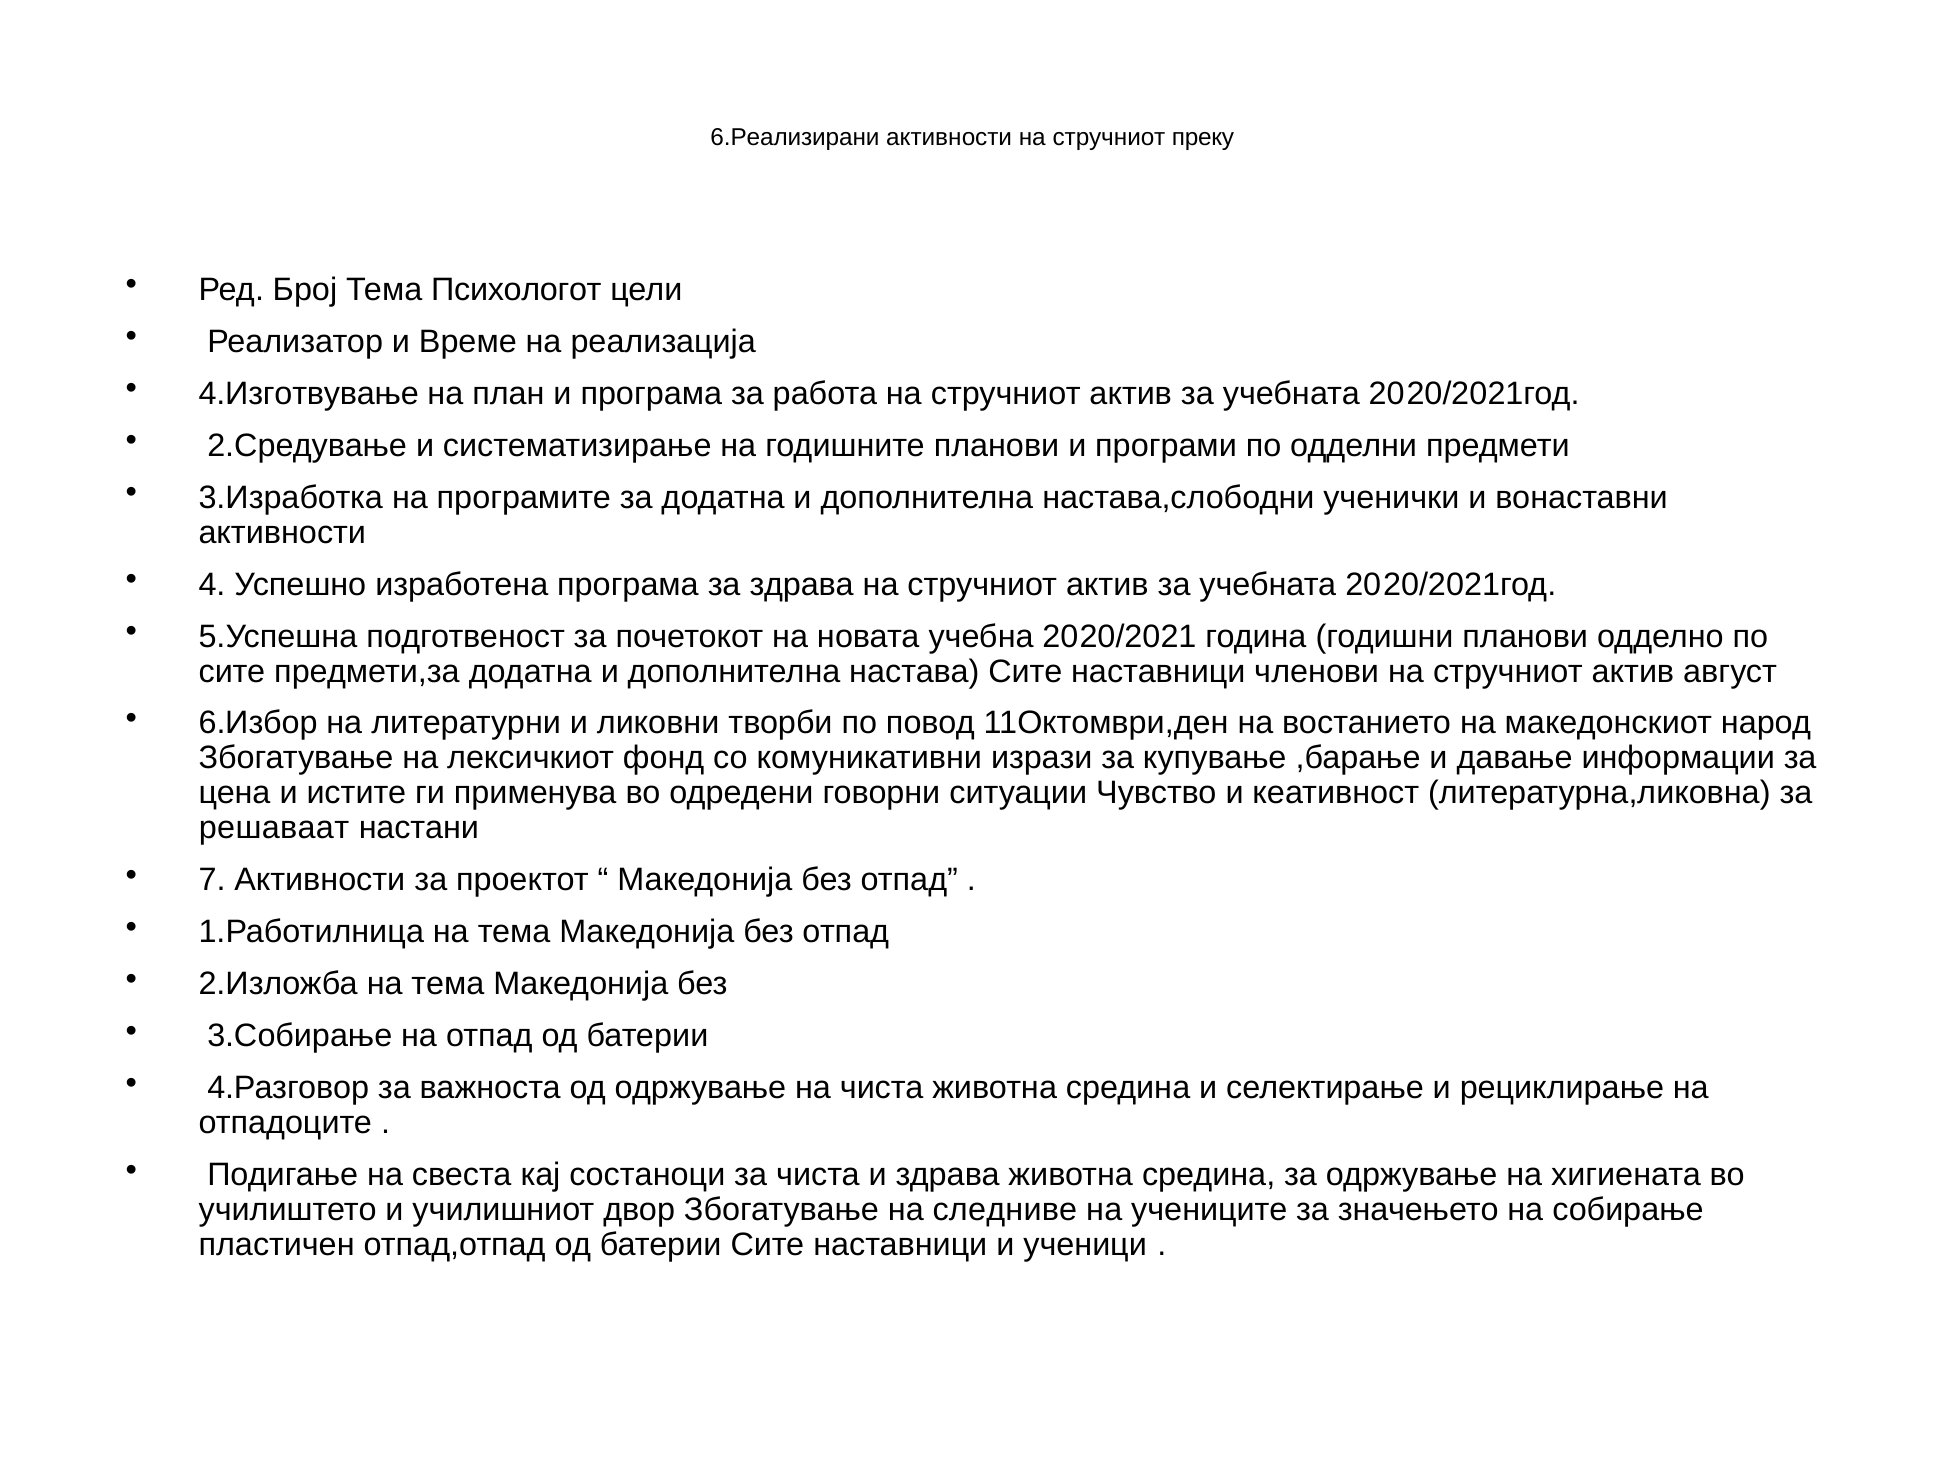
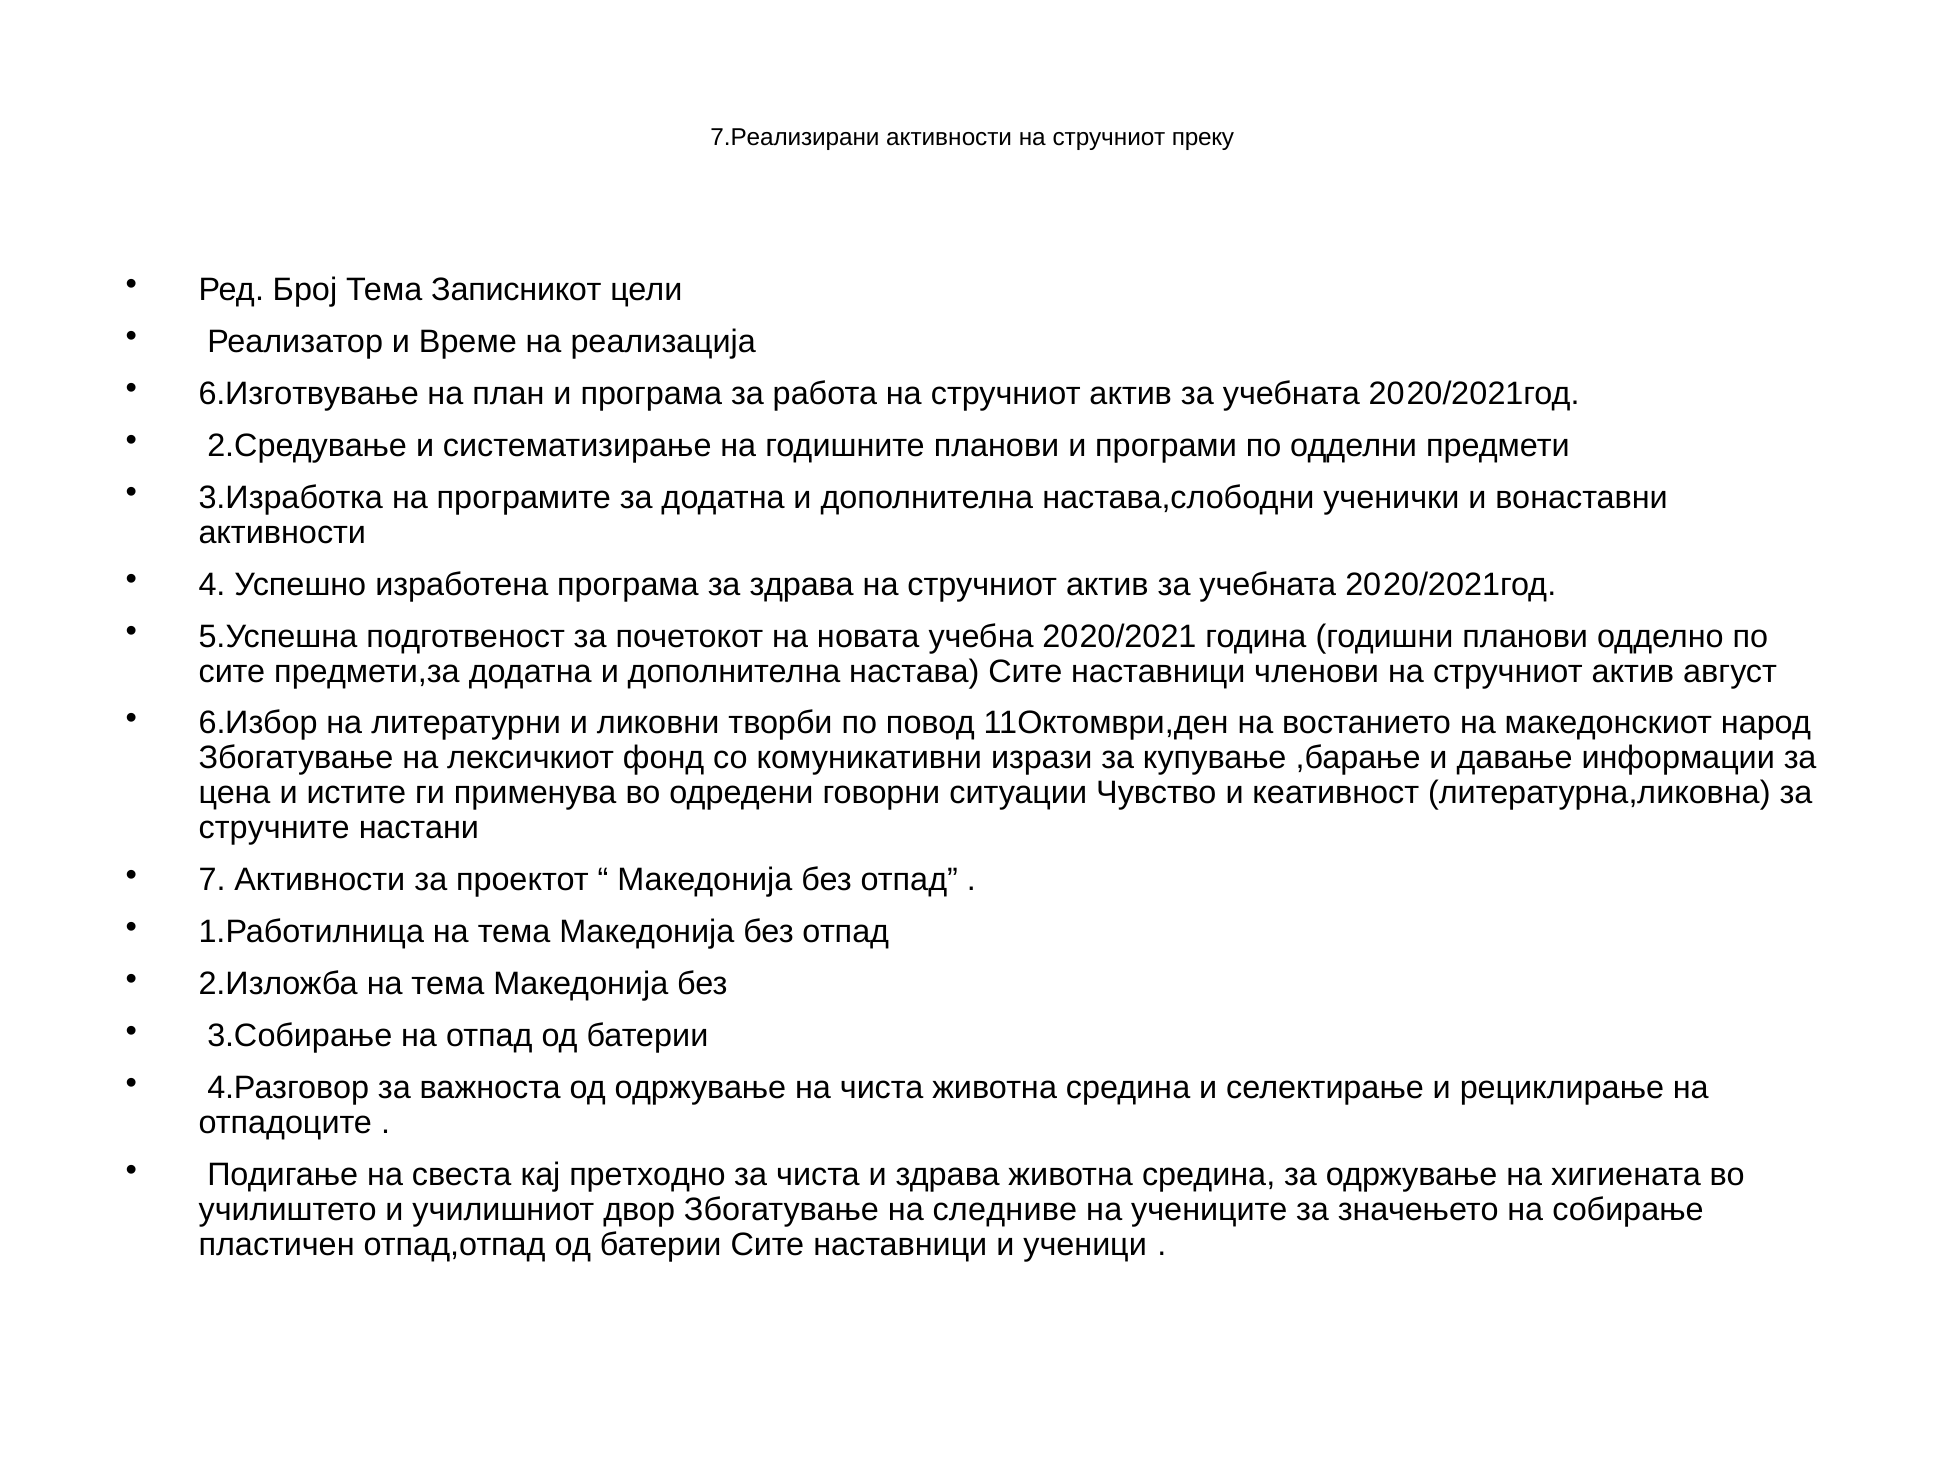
6.Реализирани: 6.Реализирани -> 7.Реализирани
Психологот: Психологот -> Записникот
4.Изготвување: 4.Изготвување -> 6.Изготвување
решаваат: решаваат -> стручните
состаноци: состаноци -> претходно
